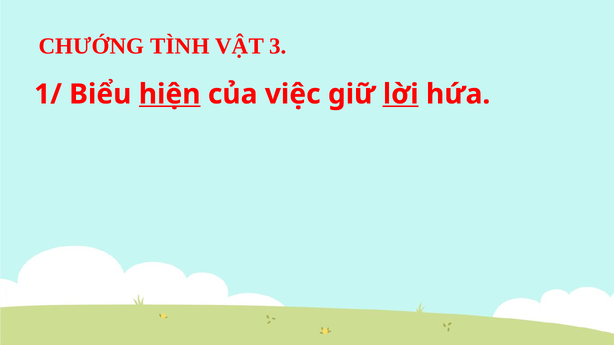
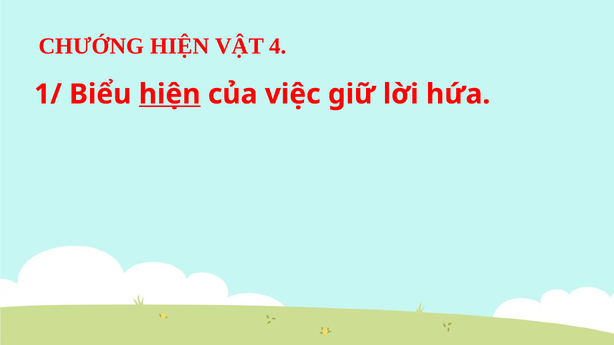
CHƯỚNG TÌNH: TÌNH -> HIỆN
3: 3 -> 4
lời underline: present -> none
